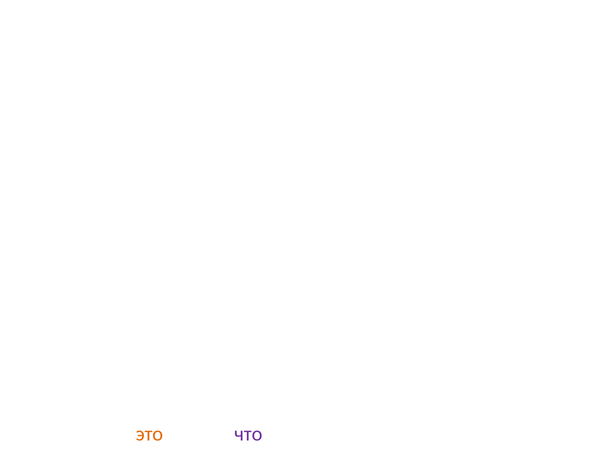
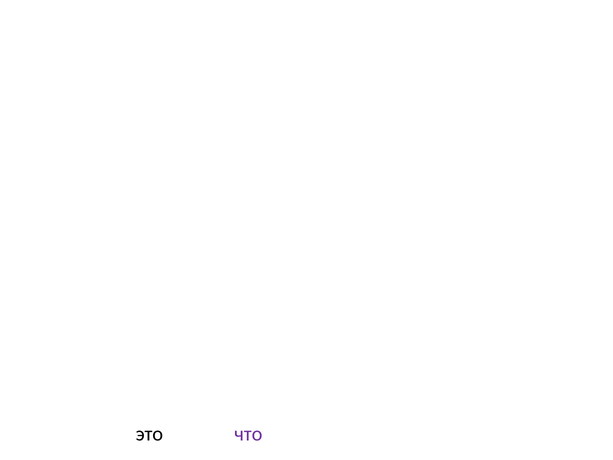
это colour: orange -> black
